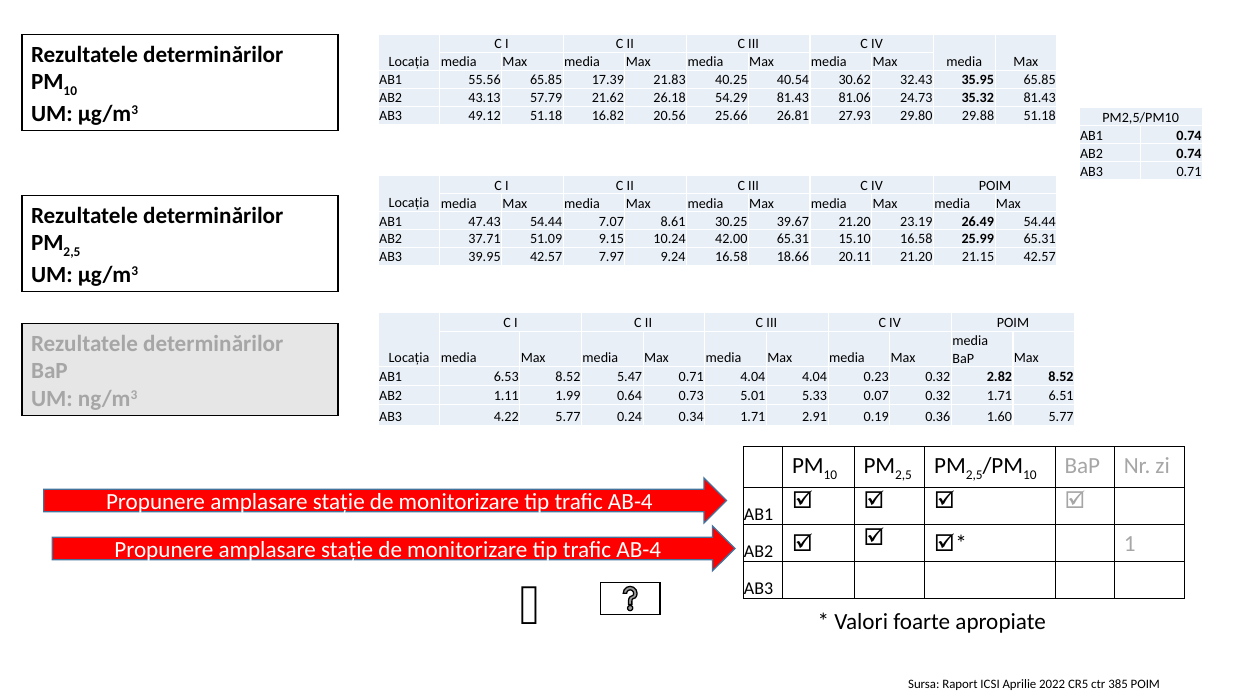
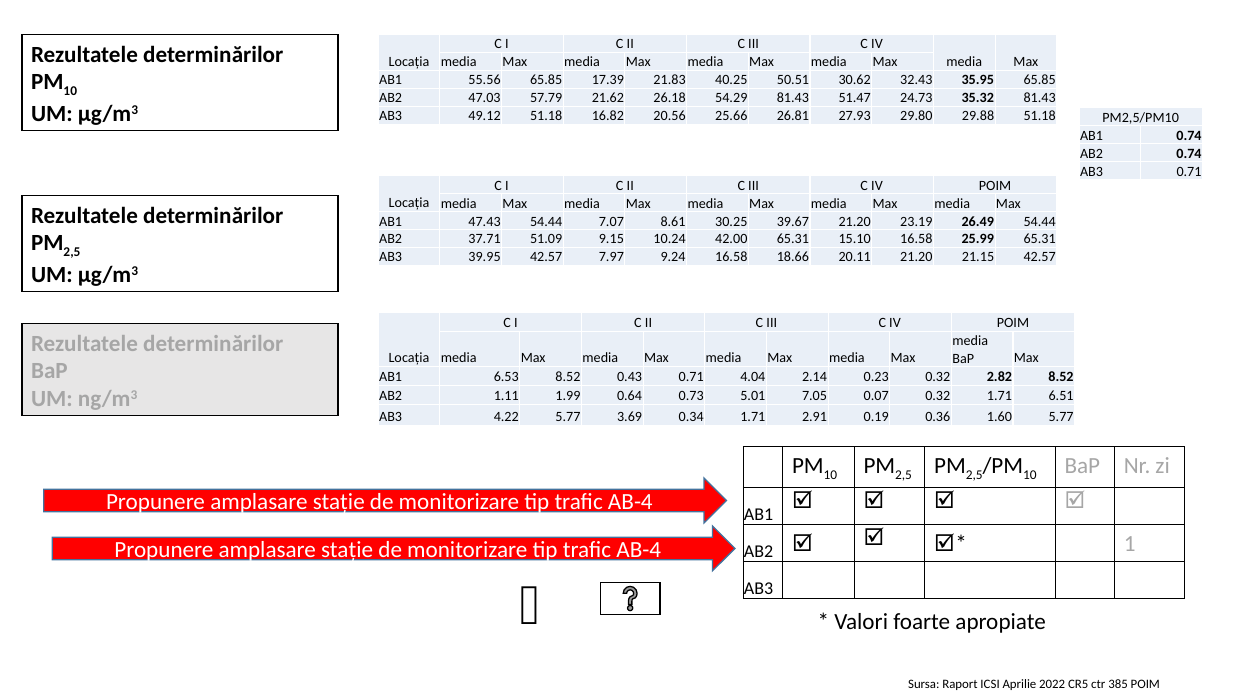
40.54: 40.54 -> 50.51
43.13: 43.13 -> 47.03
81.06: 81.06 -> 51.47
5.47: 5.47 -> 0.43
4.04 4.04: 4.04 -> 2.14
5.33: 5.33 -> 7.05
0.24: 0.24 -> 3.69
